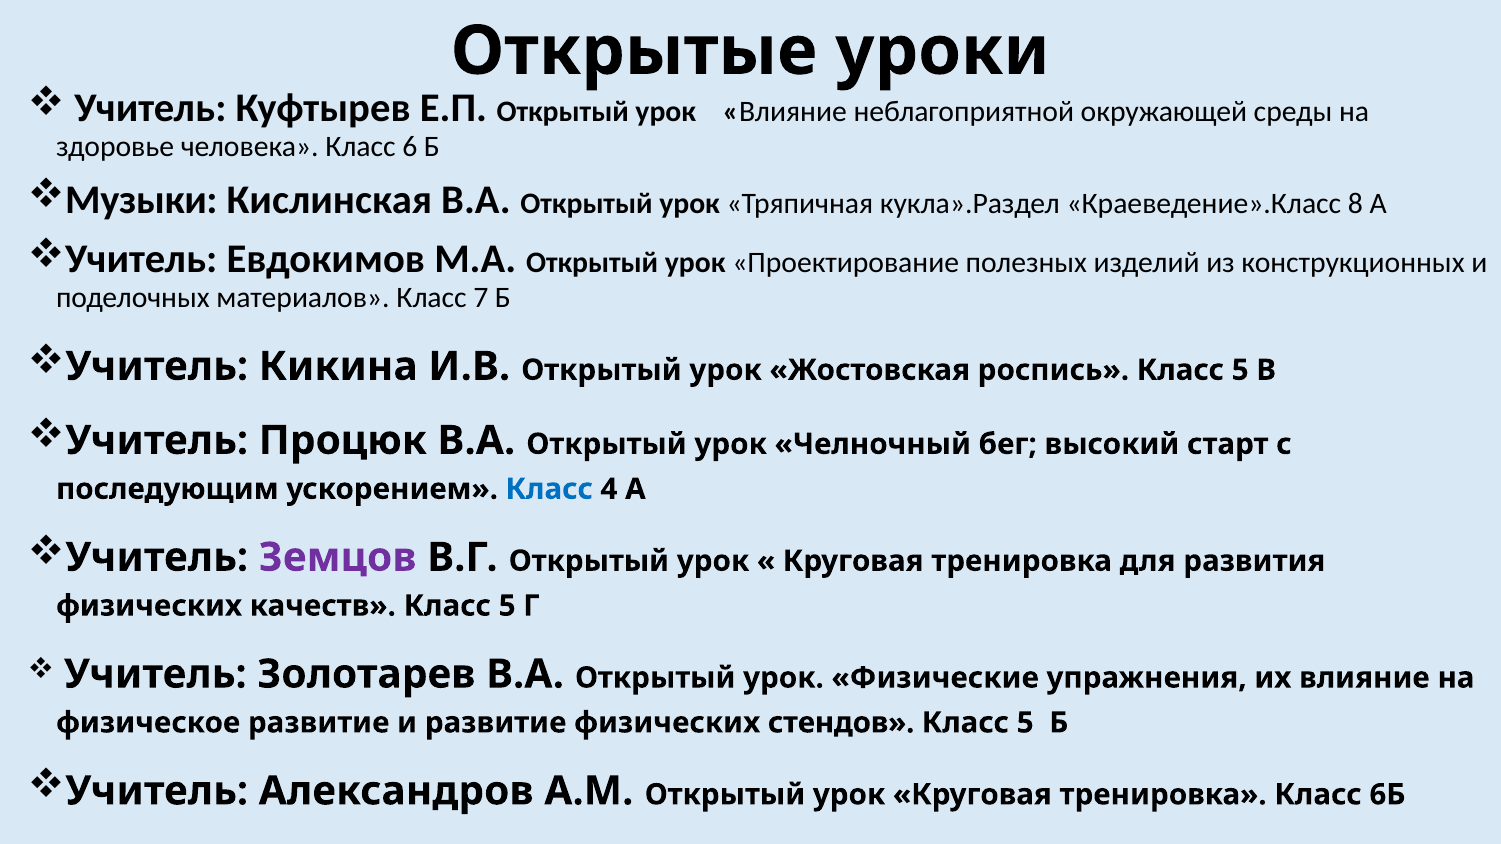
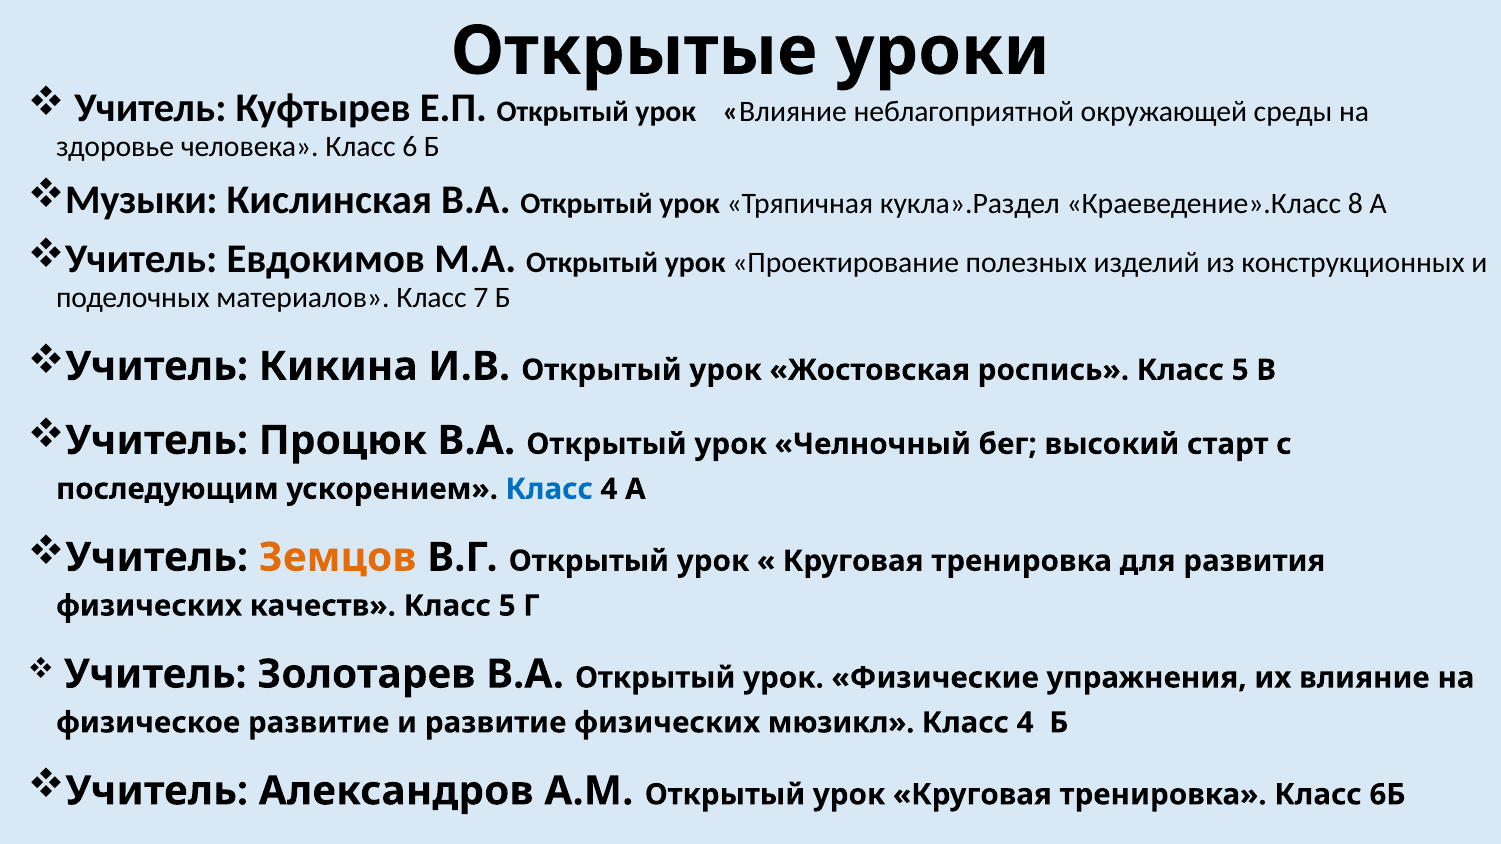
Земцов colour: purple -> orange
стендов: стендов -> мюзикл
5 at (1025, 723): 5 -> 4
